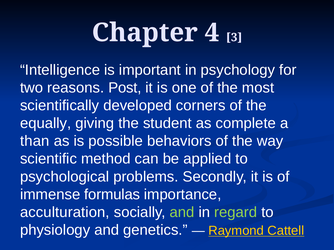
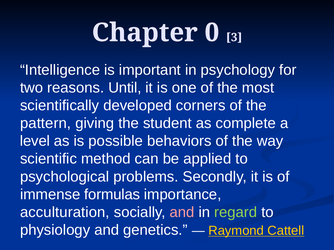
4: 4 -> 0
Post: Post -> Until
equally: equally -> pattern
than: than -> level
and at (182, 213) colour: light green -> pink
